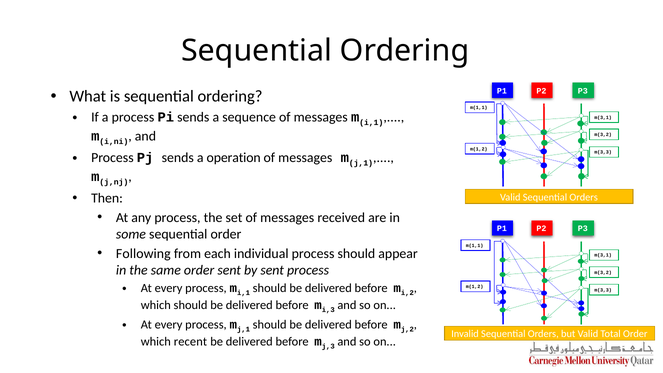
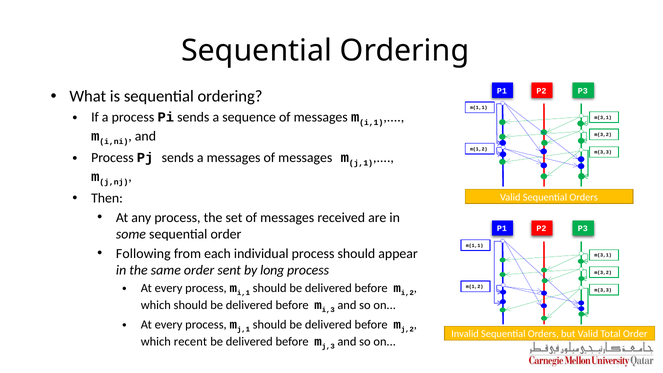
a operation: operation -> messages
by sent: sent -> long
